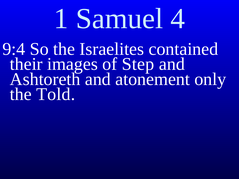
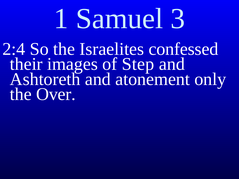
4: 4 -> 3
9:4: 9:4 -> 2:4
contained: contained -> confessed
Told: Told -> Over
